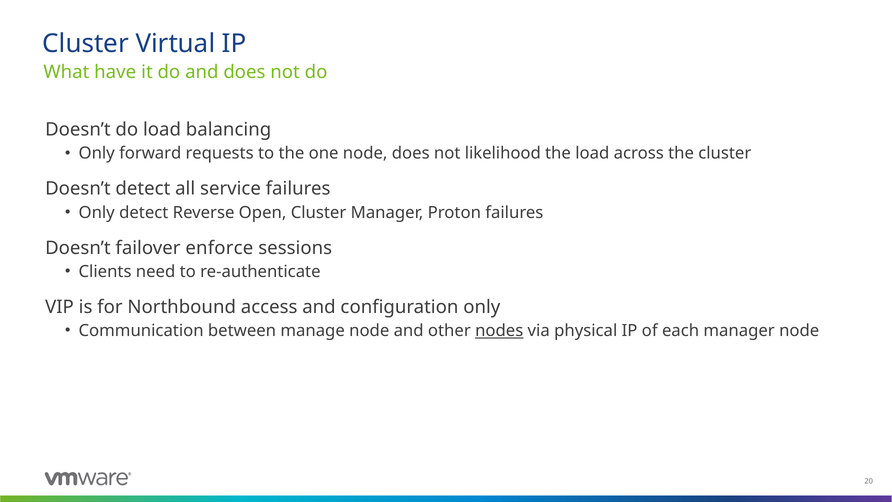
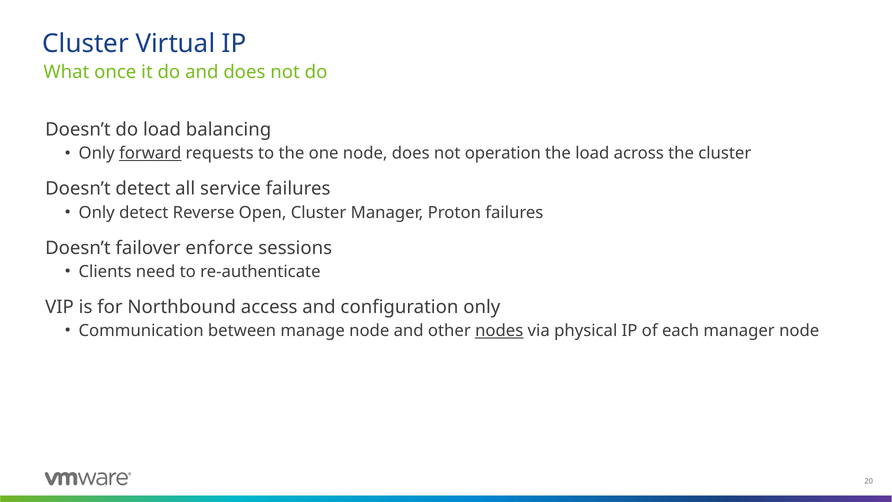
have: have -> once
forward underline: none -> present
likelihood: likelihood -> operation
